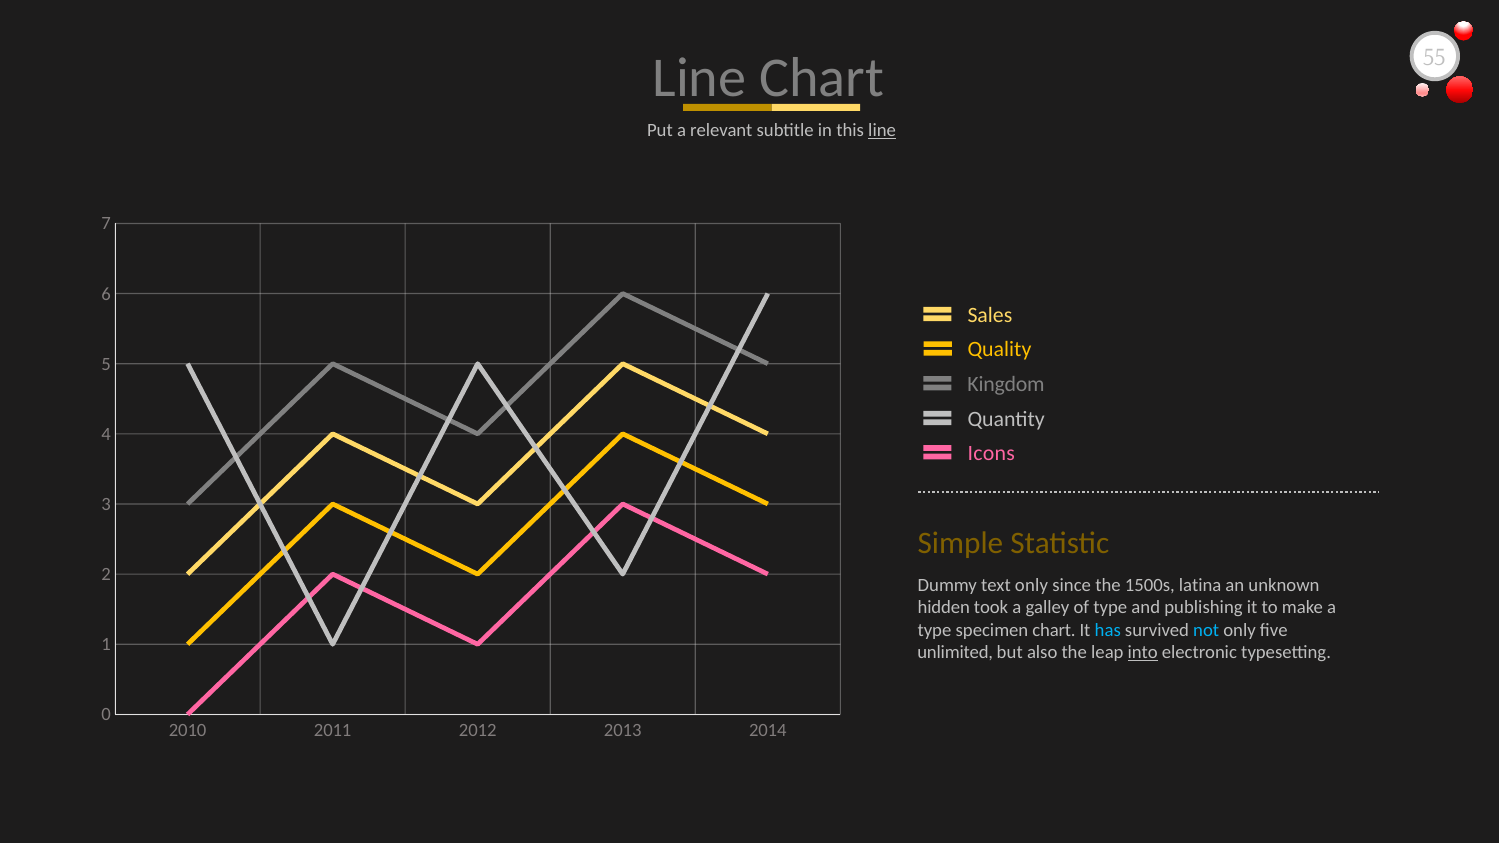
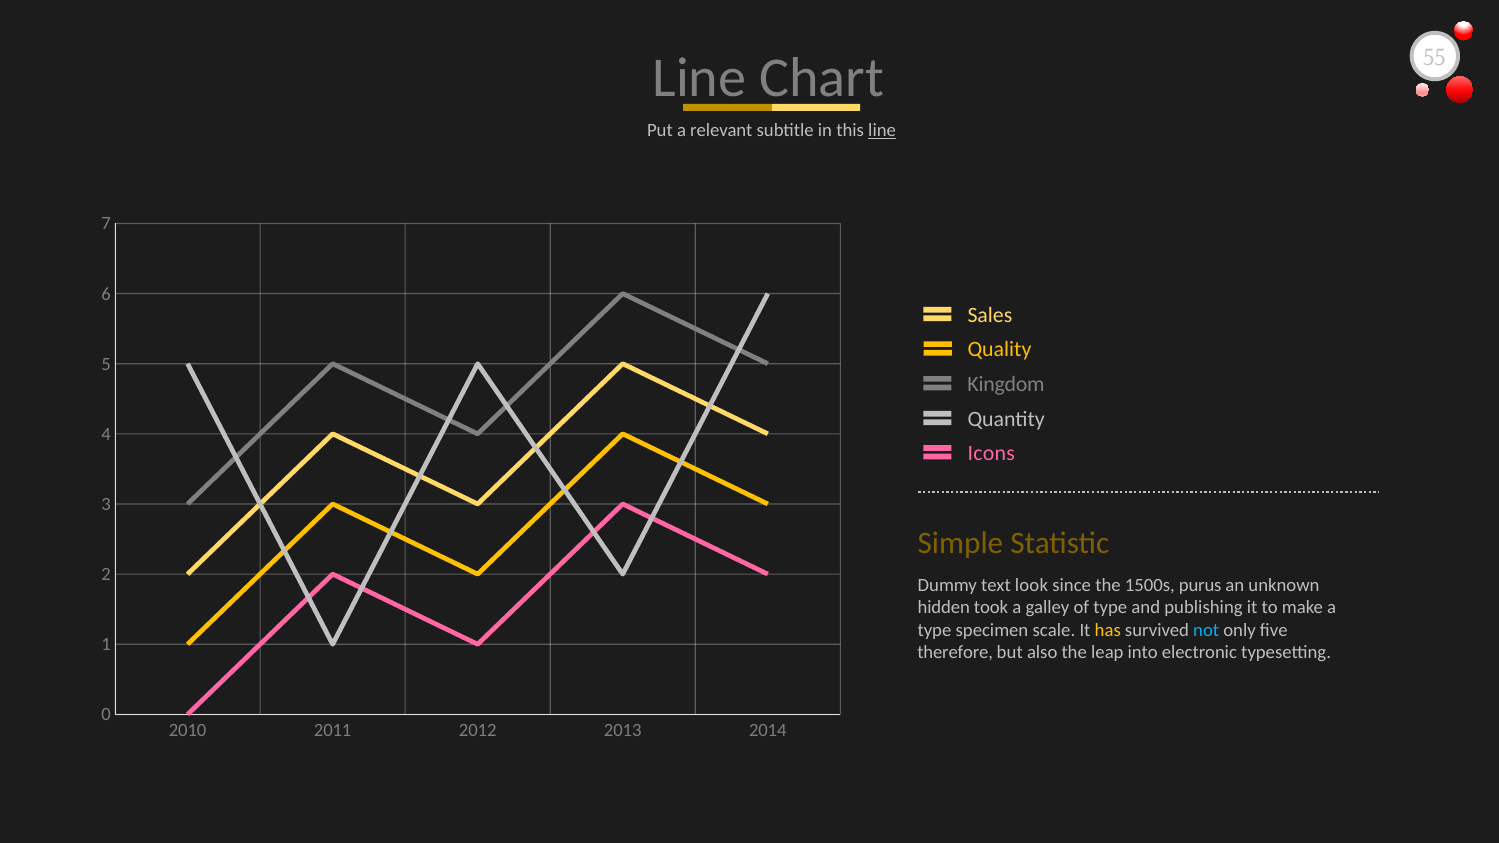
text only: only -> look
latina: latina -> purus
specimen chart: chart -> scale
has colour: light blue -> yellow
unlimited: unlimited -> therefore
into underline: present -> none
